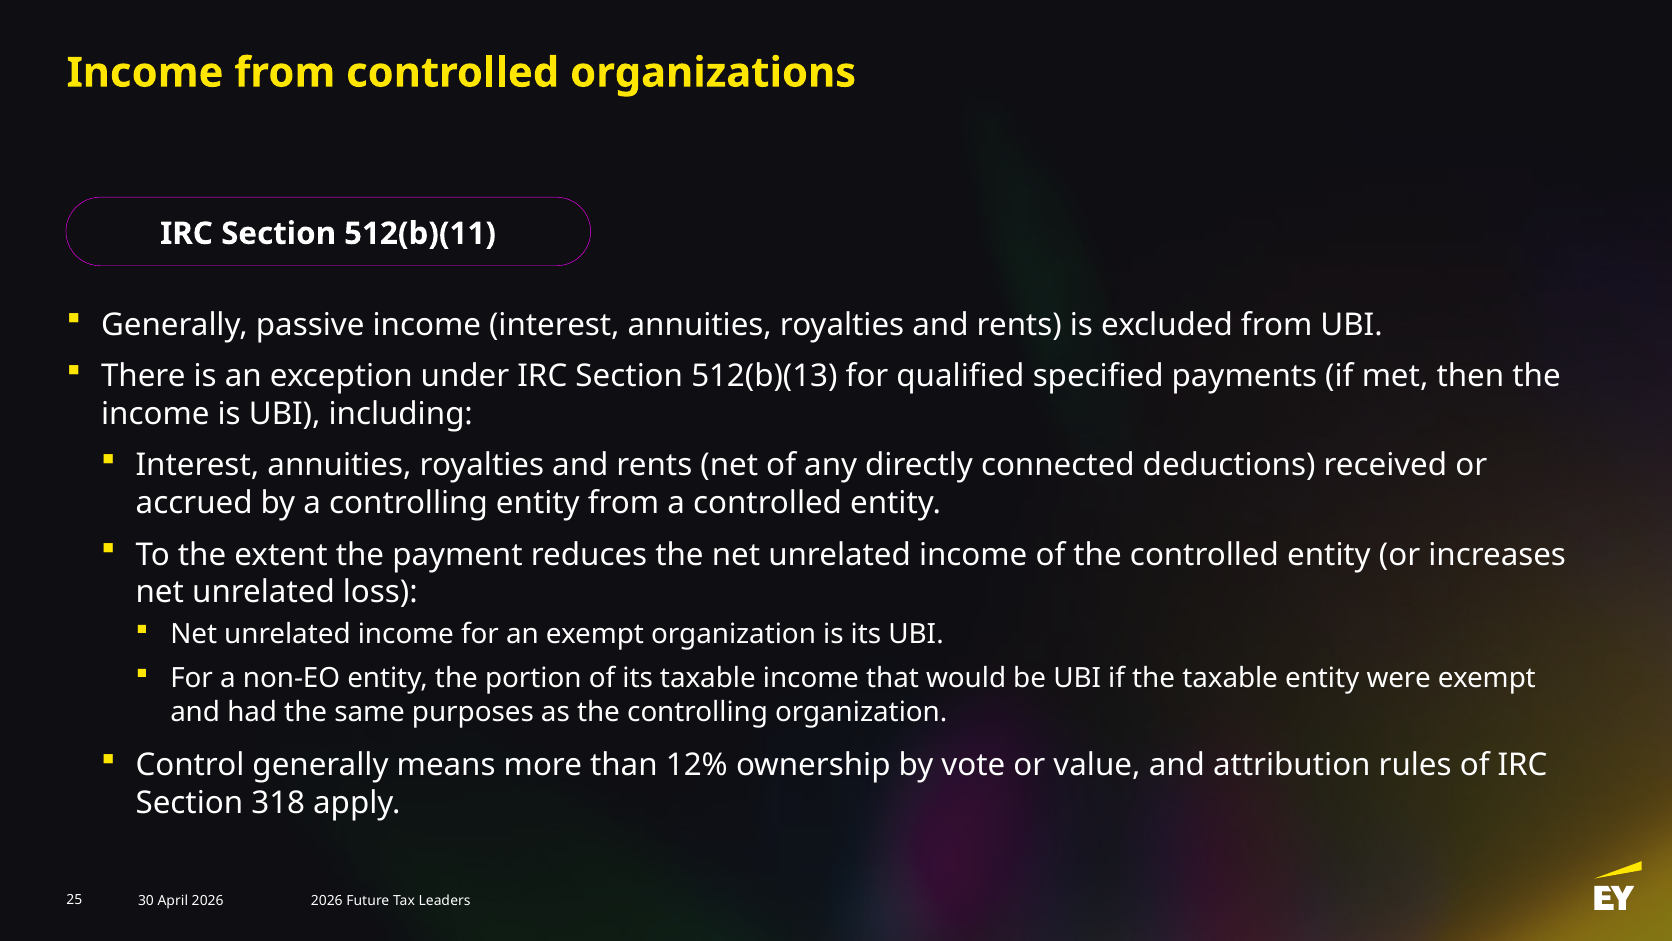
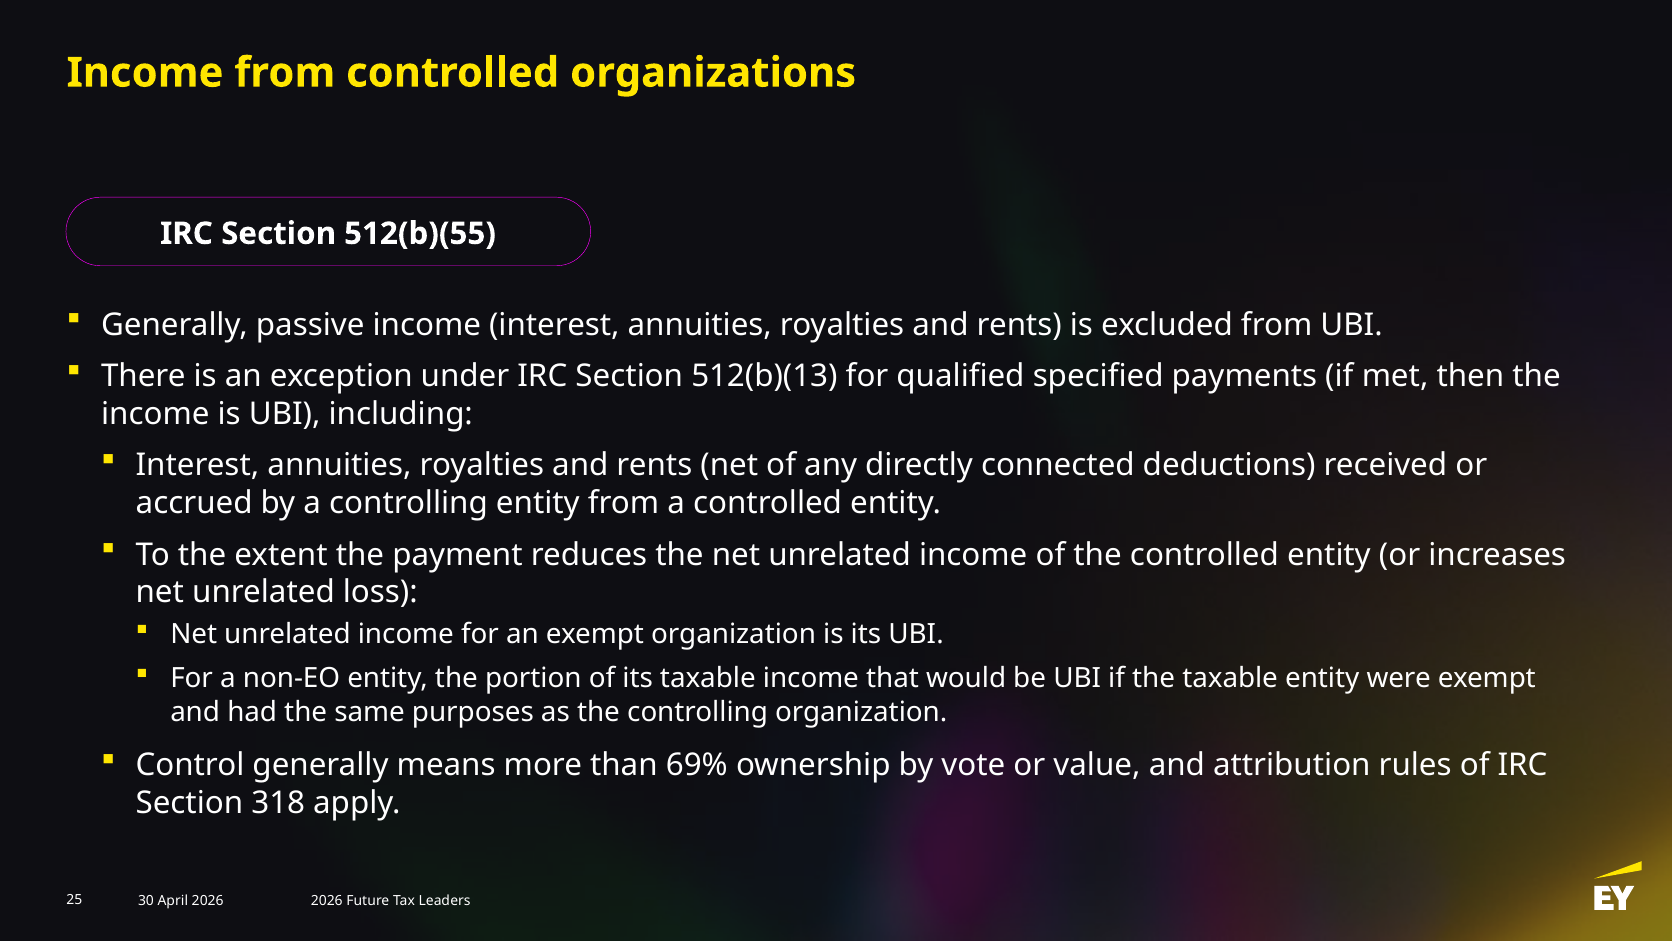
512(b)(11: 512(b)(11 -> 512(b)(55
12%: 12% -> 69%
